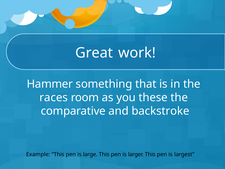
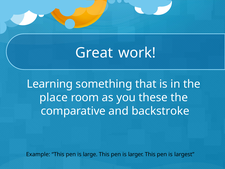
Hammer: Hammer -> Learning
races: races -> place
